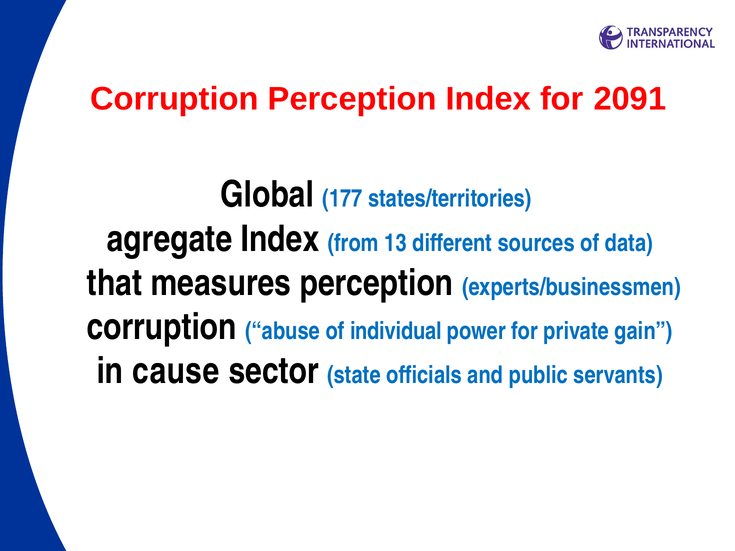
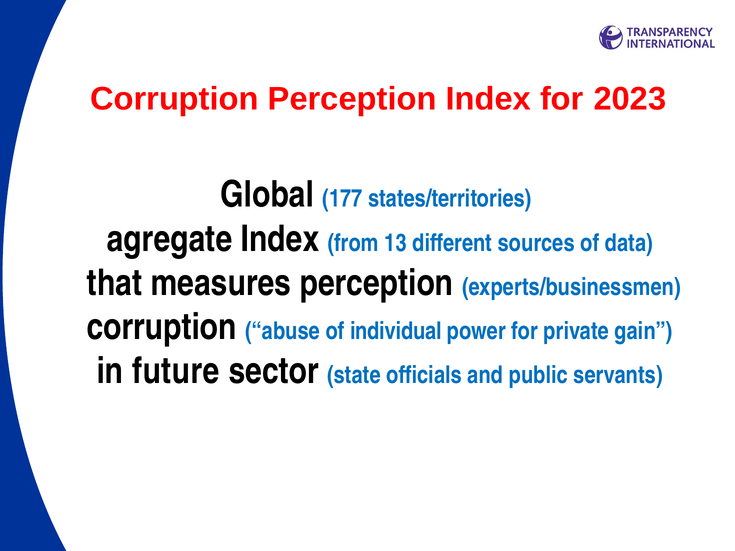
2091: 2091 -> 2023
cause: cause -> future
